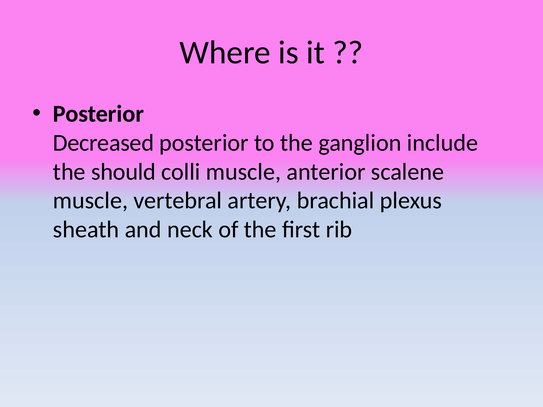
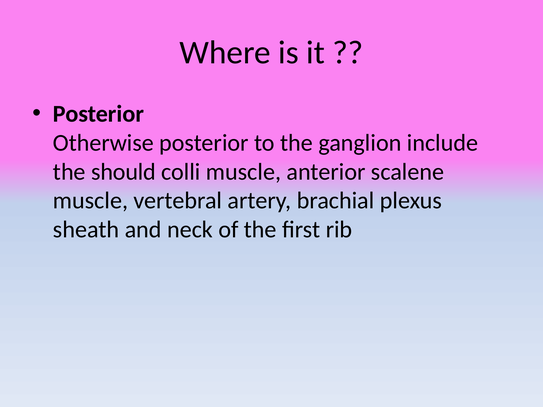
Decreased: Decreased -> Otherwise
